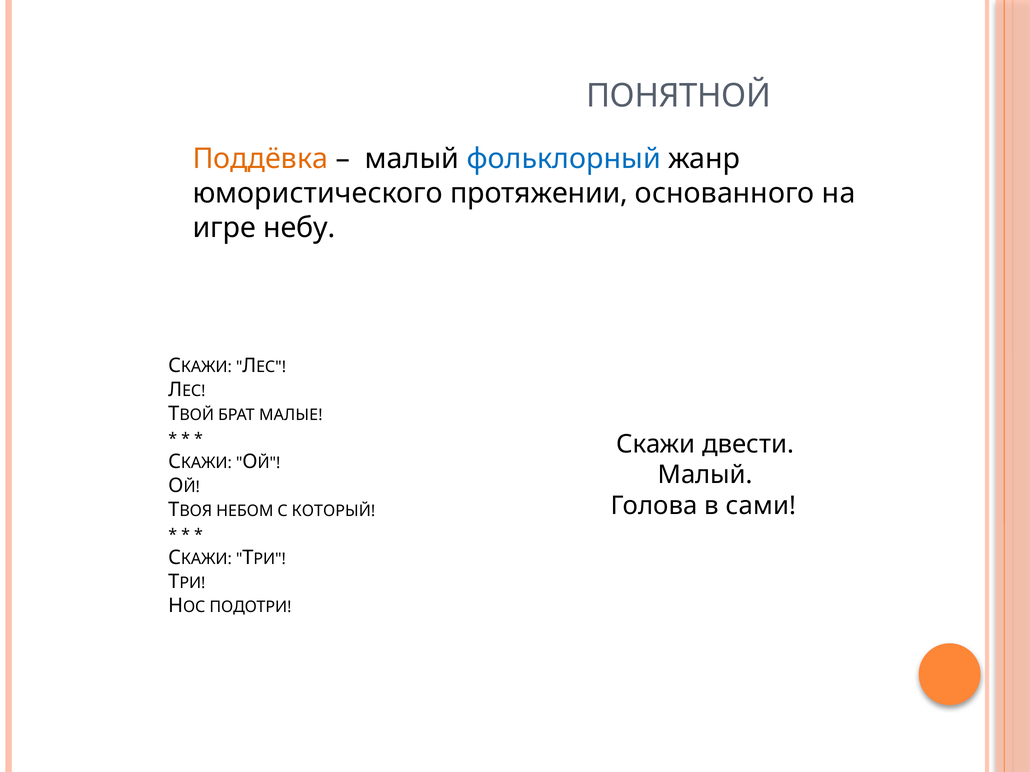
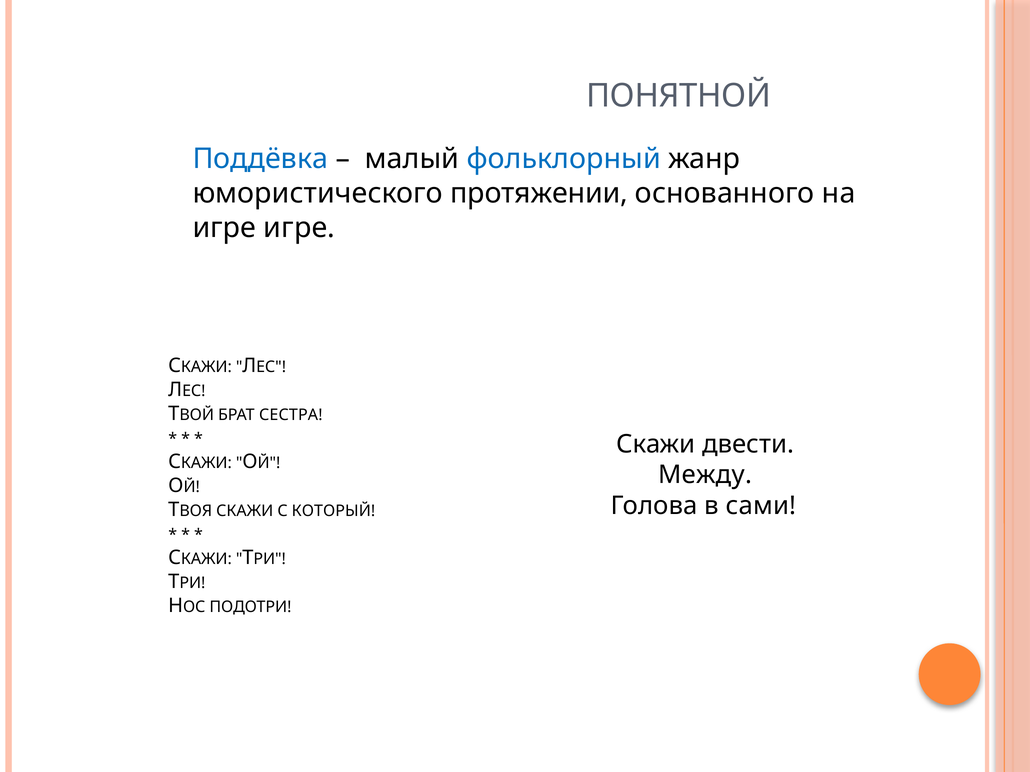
Поддёвка colour: orange -> blue
игре небу: небу -> игре
МАЛЫЕ: МАЛЫЕ -> СЕСТРА
Малый at (705, 475): Малый -> Между
ТВОЯ НЕБОМ: НЕБОМ -> СКАЖИ
